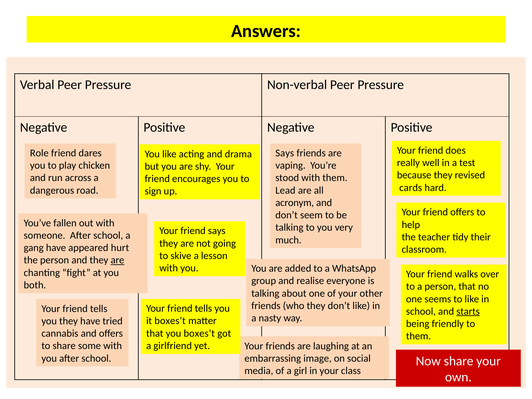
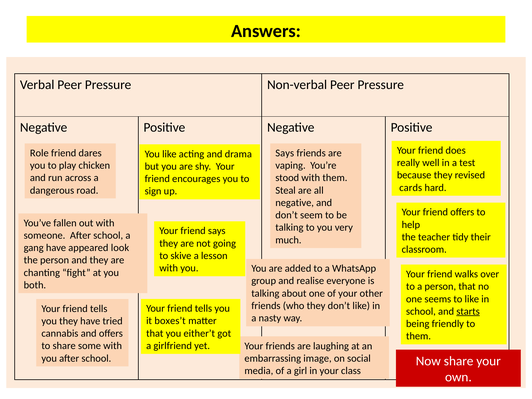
Lead: Lead -> Steal
acronym at (295, 203): acronym -> negative
hurt: hurt -> look
are at (117, 260) underline: present -> none
you boxes’t: boxes’t -> either’t
